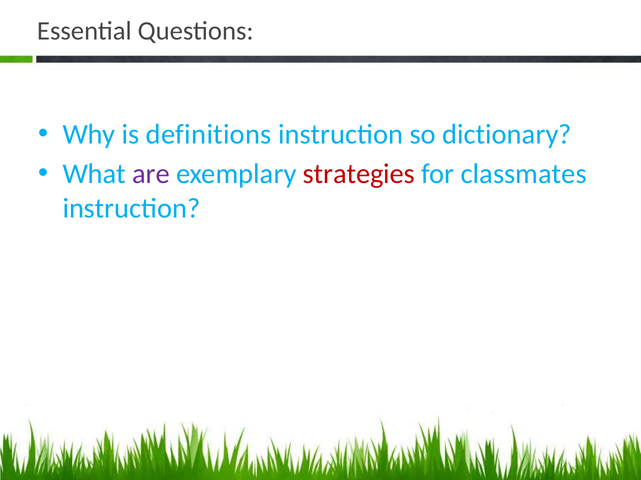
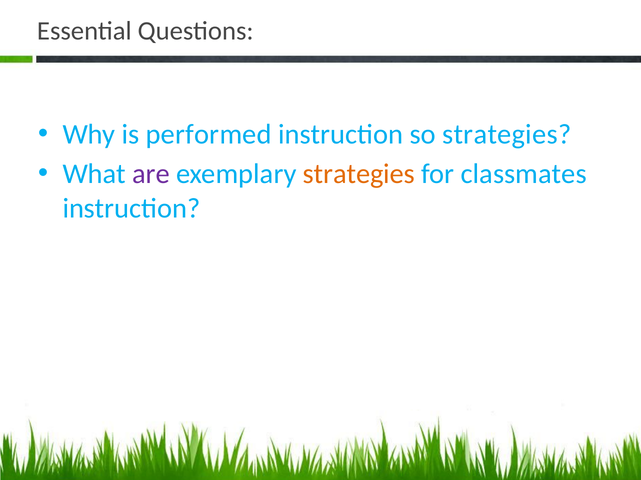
definitions: definitions -> performed
so dictionary: dictionary -> strategies
strategies at (359, 174) colour: red -> orange
